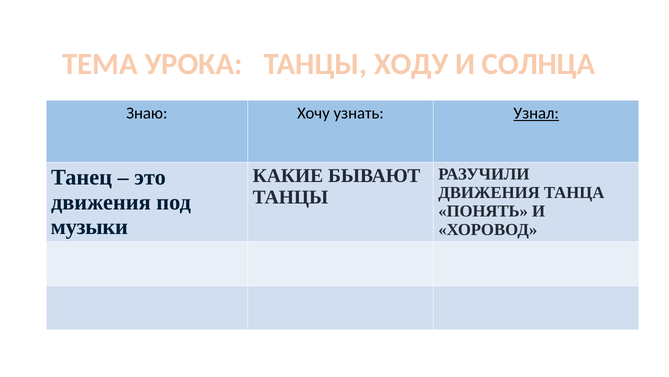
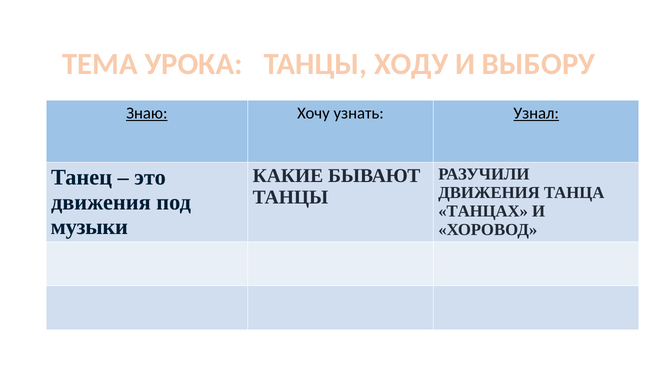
СОЛНЦА: СОЛНЦА -> ВЫБОРУ
Знаю underline: none -> present
ПОНЯТЬ: ПОНЯТЬ -> ТАНЦАХ
